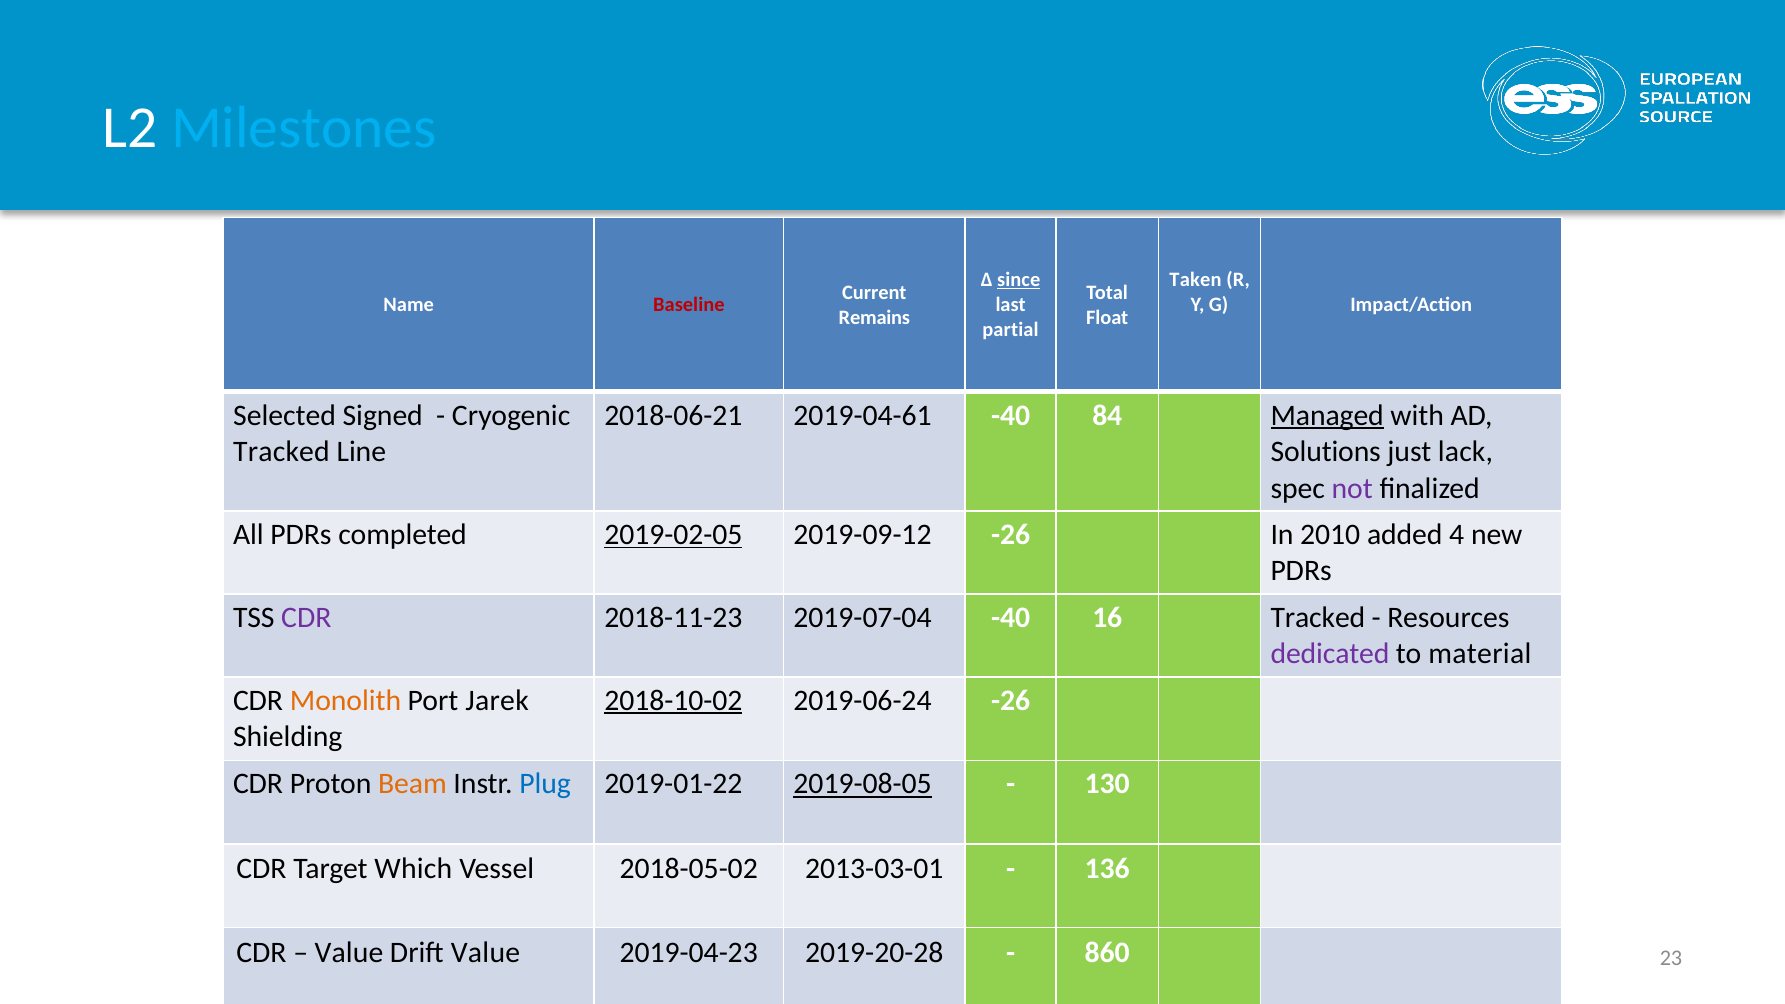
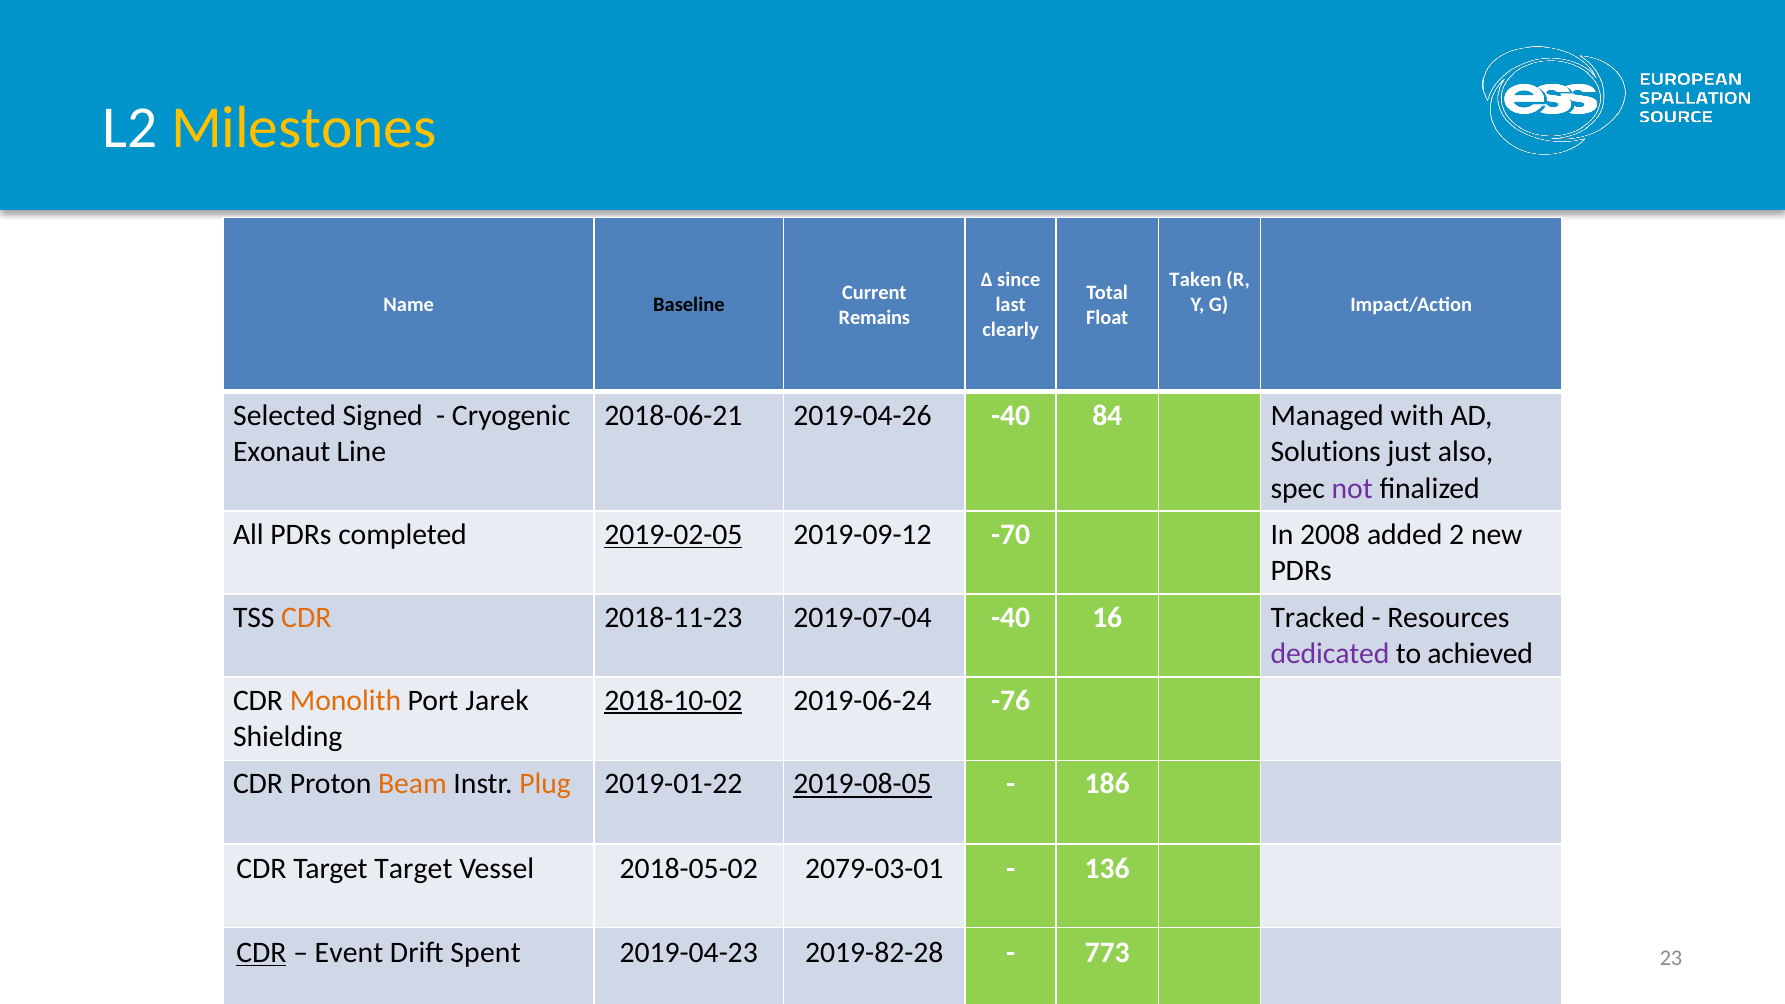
Milestones colour: light blue -> yellow
since underline: present -> none
Baseline colour: red -> black
partial: partial -> clearly
2019-04-61: 2019-04-61 -> 2019-04-26
Managed underline: present -> none
Tracked at (281, 452): Tracked -> Exonaut
lack: lack -> also
2019-09-12 -26: -26 -> -70
2010: 2010 -> 2008
4: 4 -> 2
CDR at (306, 618) colour: purple -> orange
material: material -> achieved
2019-06-24 -26: -26 -> -76
Plug colour: blue -> orange
130: 130 -> 186
Target Which: Which -> Target
2013-03-01: 2013-03-01 -> 2079-03-01
CDR at (262, 953) underline: none -> present
Value at (349, 953): Value -> Event
Drift Value: Value -> Spent
2019-20-28: 2019-20-28 -> 2019-82-28
860: 860 -> 773
